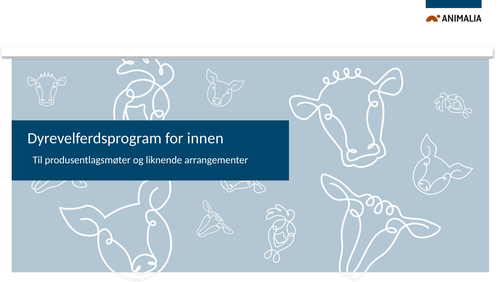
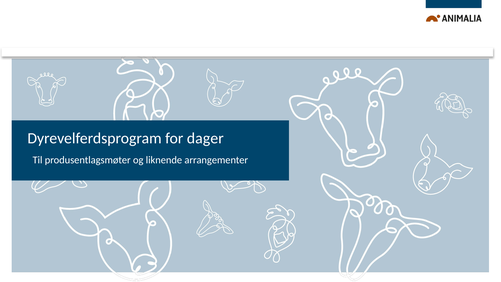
innen: innen -> dager
